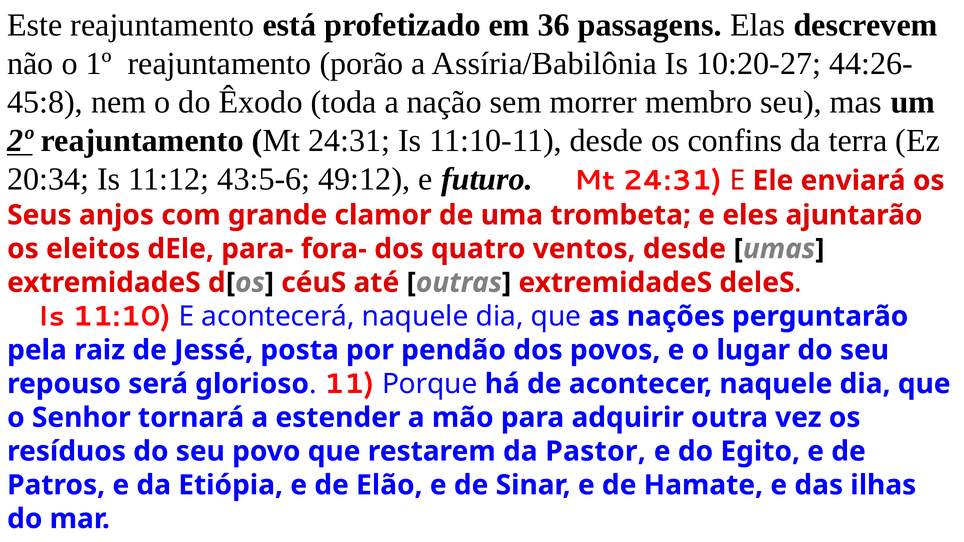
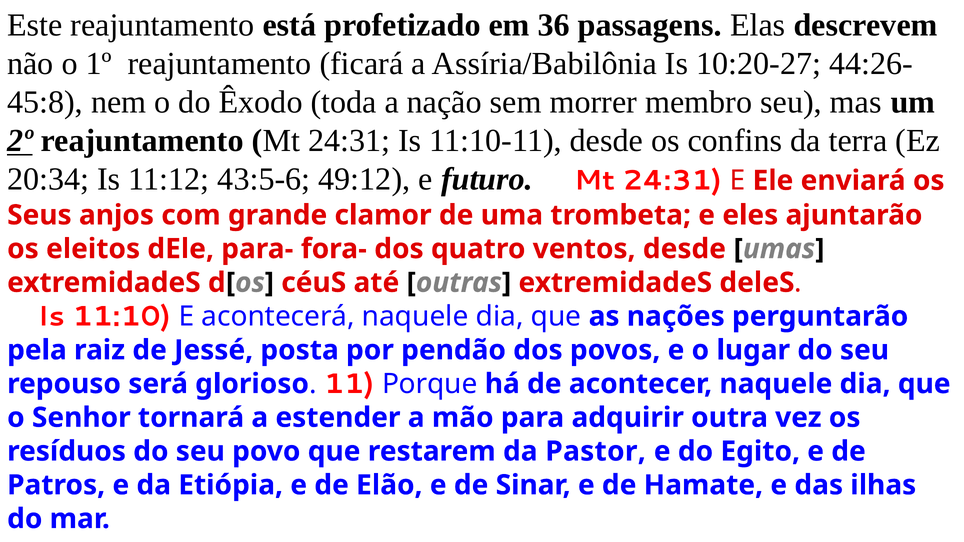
porão: porão -> ficará
